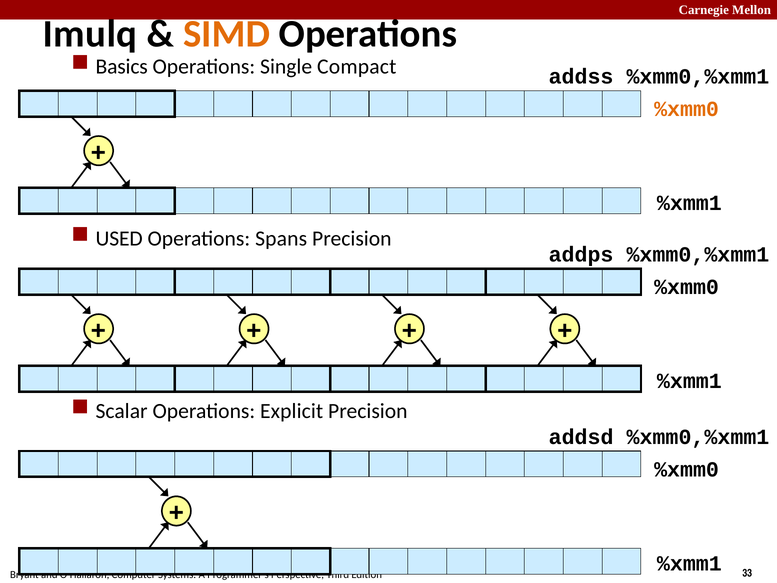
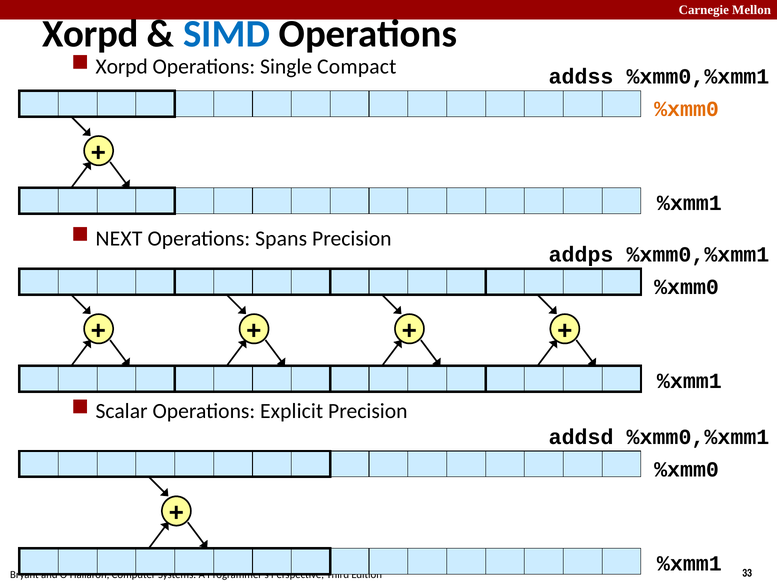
Imulq at (90, 34): Imulq -> Xorpd
SIMD colour: orange -> blue
Basics at (122, 66): Basics -> Xorpd
USED: USED -> NEXT
